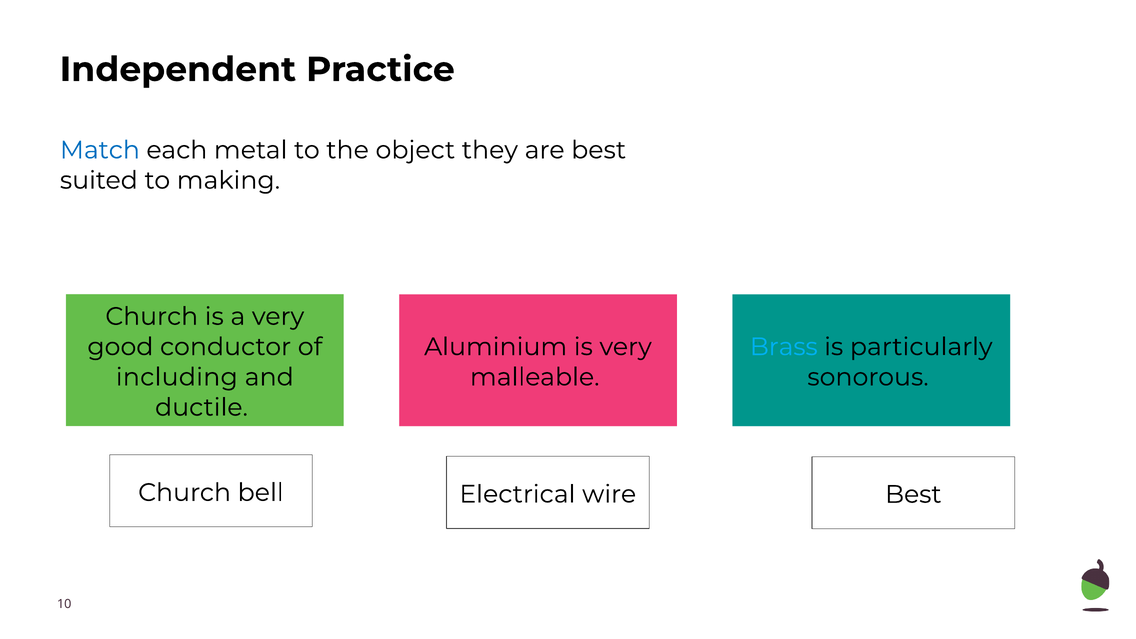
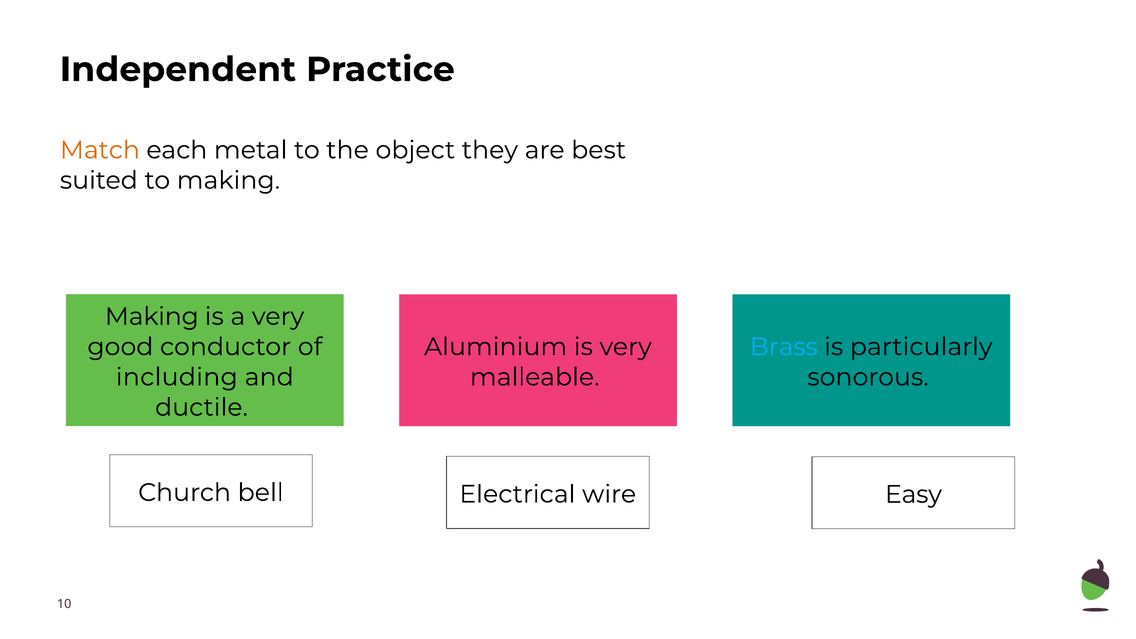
Match colour: blue -> orange
Church at (152, 317): Church -> Making
wire Best: Best -> Easy
